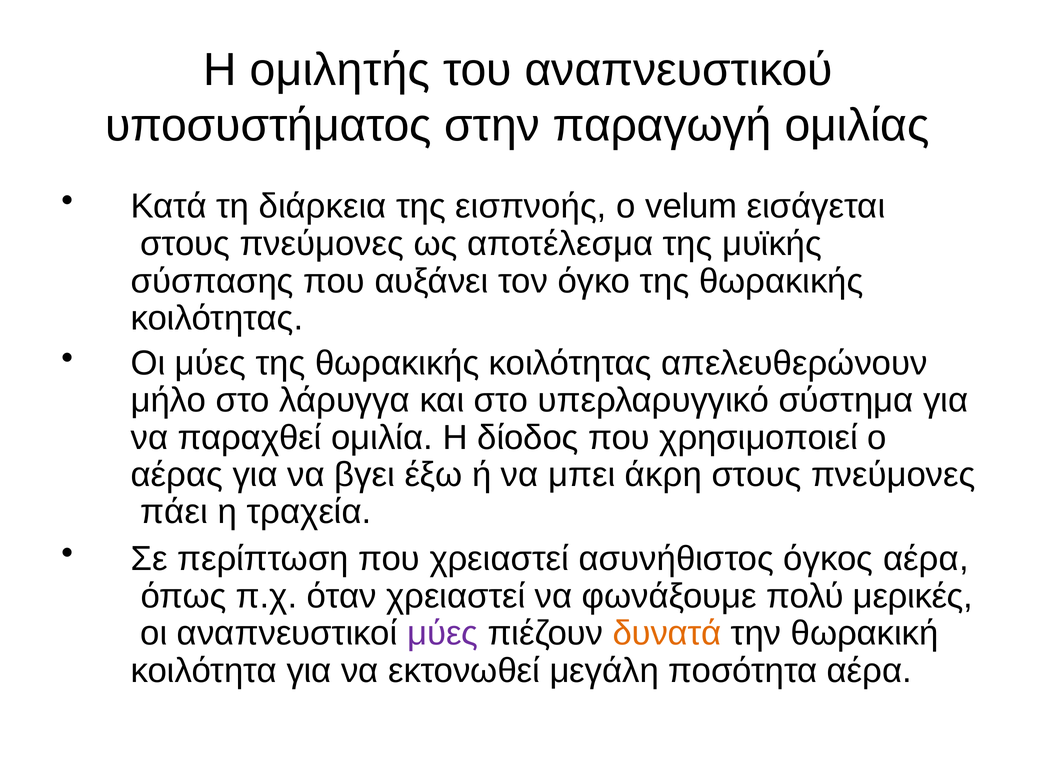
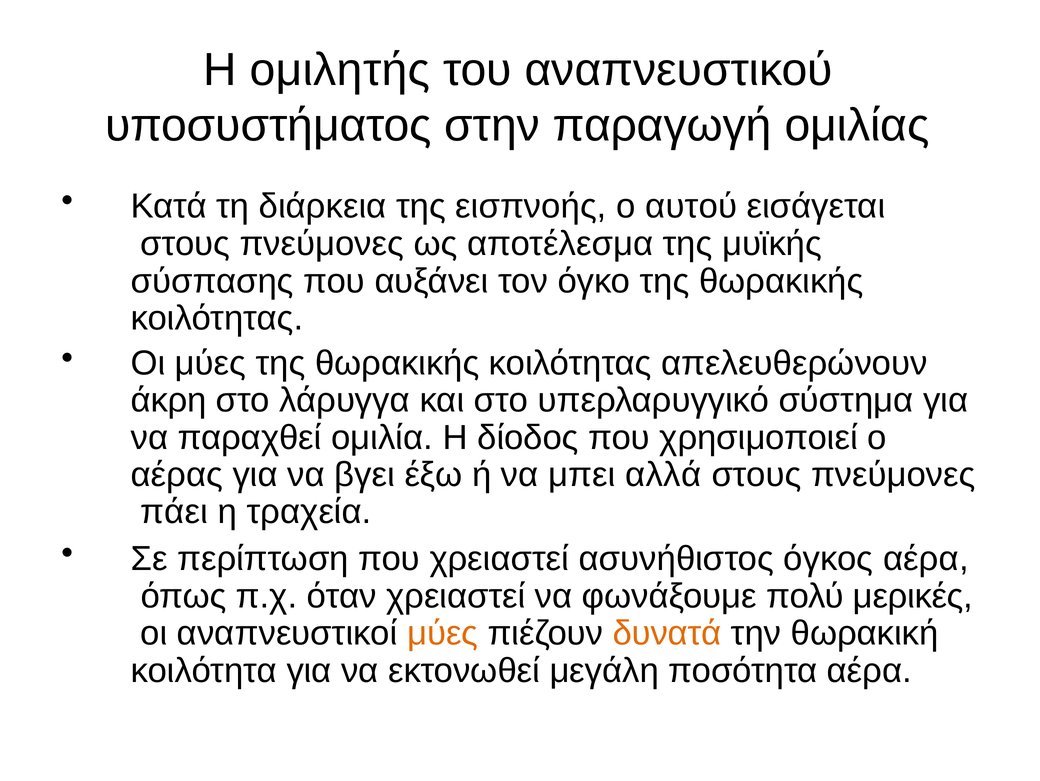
velum: velum -> αυτού
μήλο: μήλο -> άκρη
άκρη: άκρη -> αλλά
μύες at (443, 633) colour: purple -> orange
